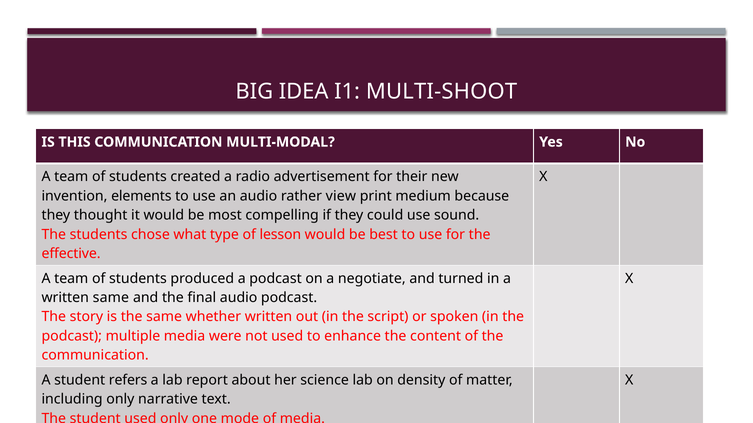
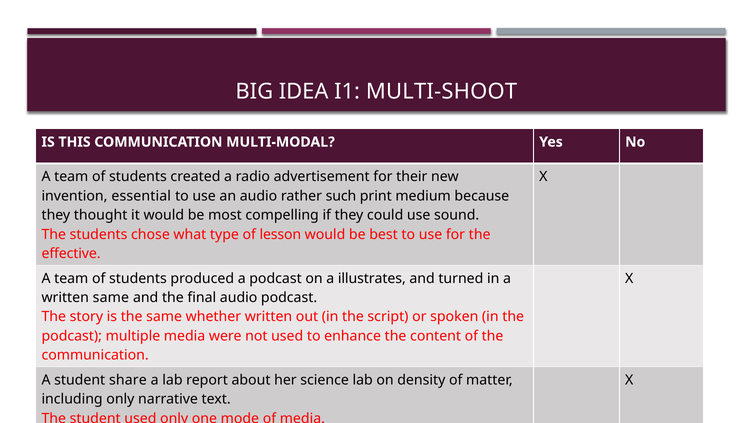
elements: elements -> essential
view: view -> such
negotiate: negotiate -> illustrates
refers: refers -> share
